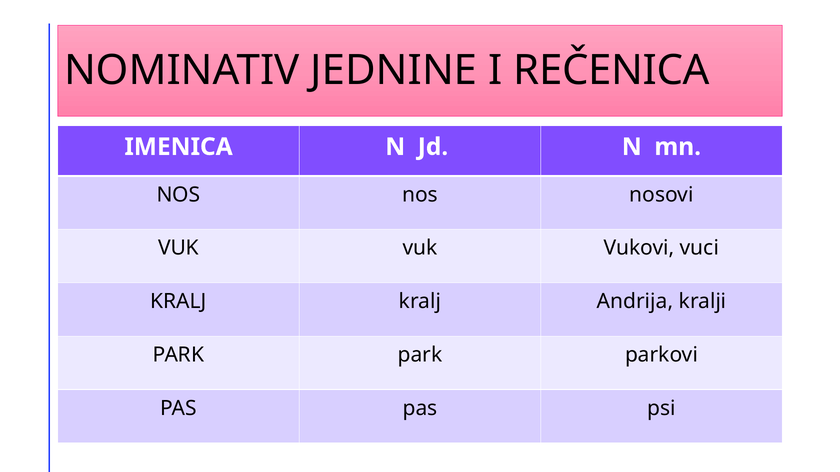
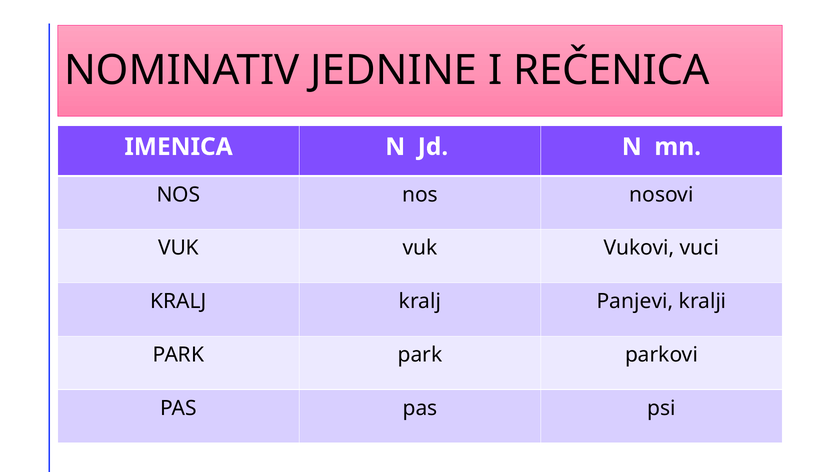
Andrija: Andrija -> Panjevi
